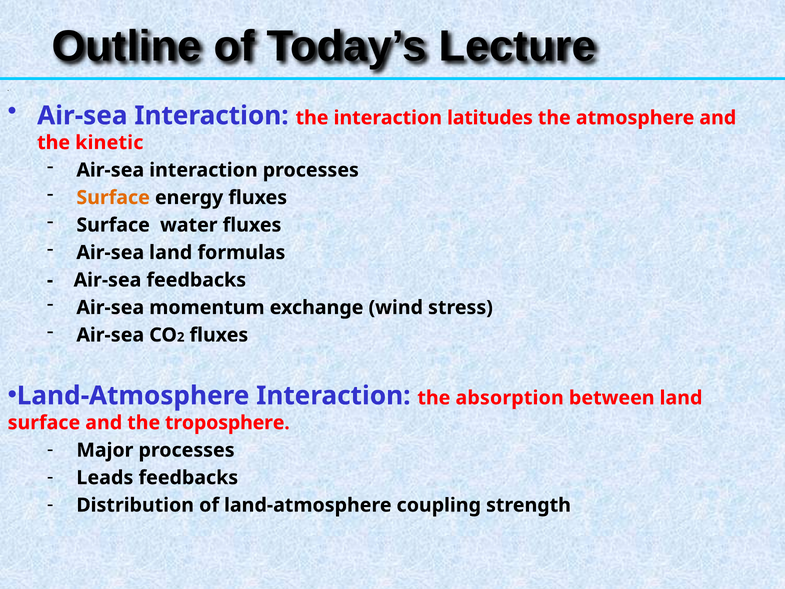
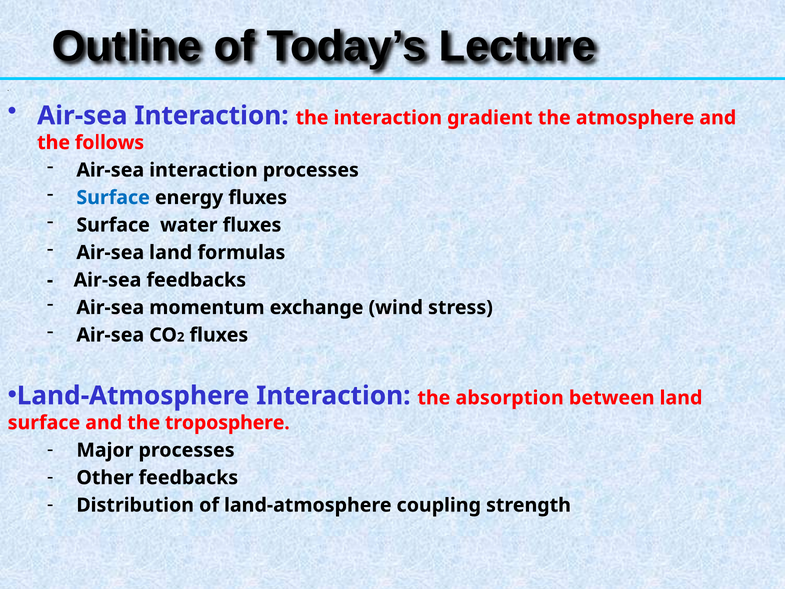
latitudes: latitudes -> gradient
kinetic: kinetic -> follows
Surface at (113, 198) colour: orange -> blue
Leads: Leads -> Other
